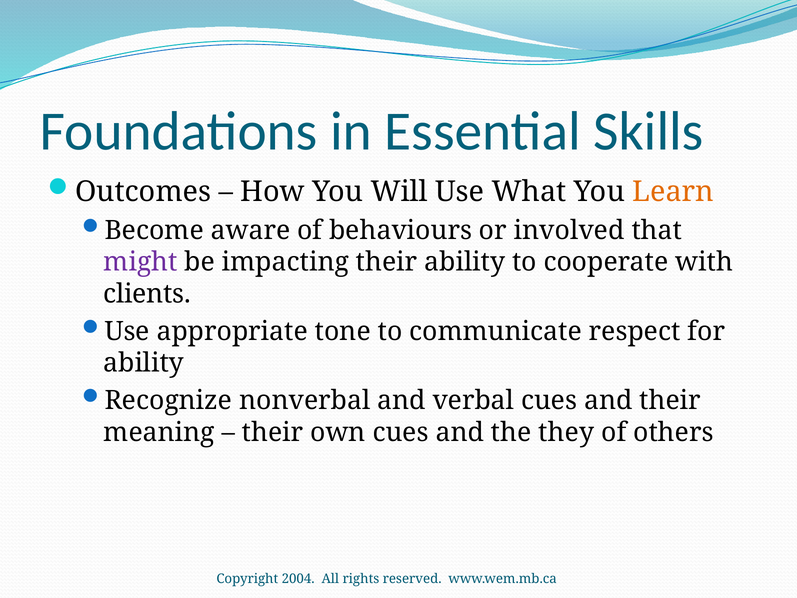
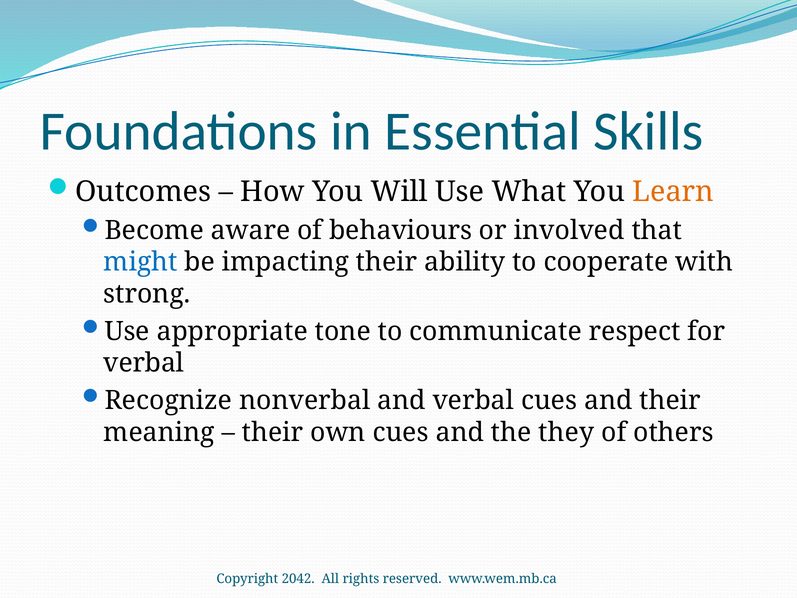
might colour: purple -> blue
clients: clients -> strong
ability at (144, 363): ability -> verbal
2004: 2004 -> 2042
